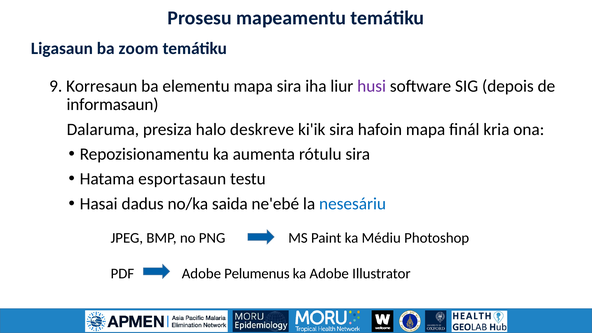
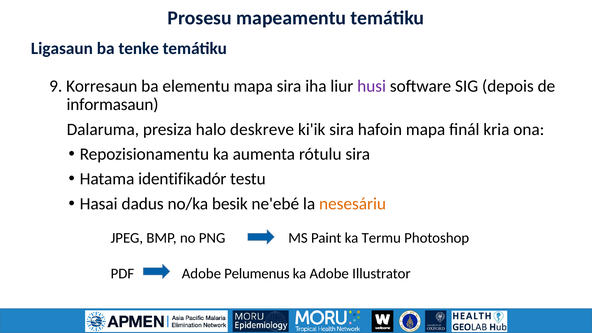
zoom: zoom -> tenke
esportasaun: esportasaun -> identifikadór
saida: saida -> besik
nesesáriu colour: blue -> orange
Médiu: Médiu -> Termu
